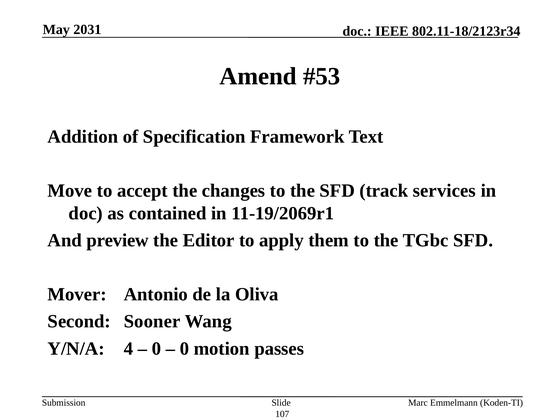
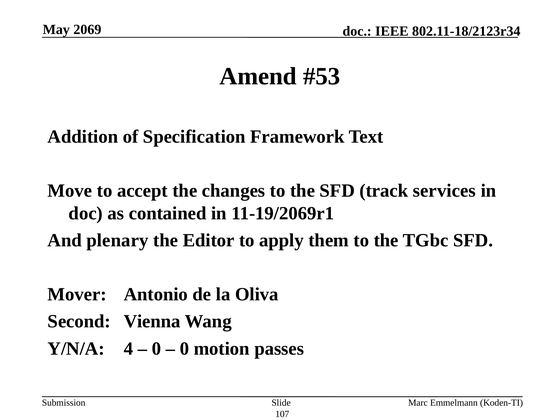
2031: 2031 -> 2069
preview: preview -> plenary
Sooner: Sooner -> Vienna
